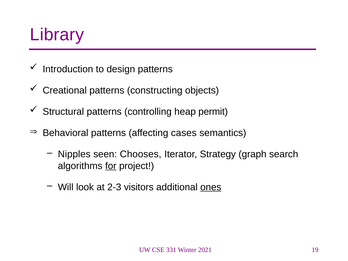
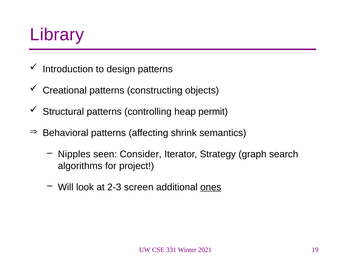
cases: cases -> shrink
Chooses: Chooses -> Consider
for underline: present -> none
visitors: visitors -> screen
